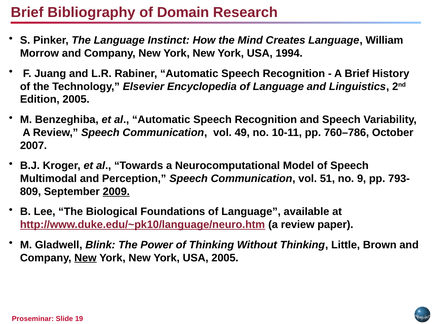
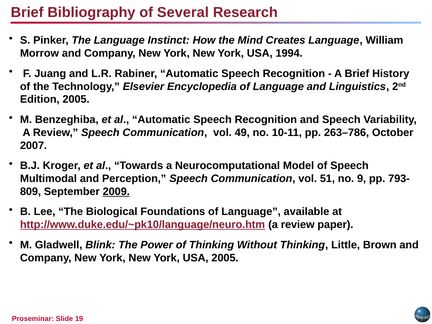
Domain: Domain -> Several
760–786: 760–786 -> 263–786
New at (85, 258) underline: present -> none
